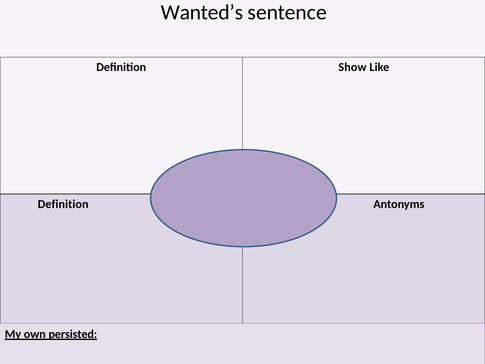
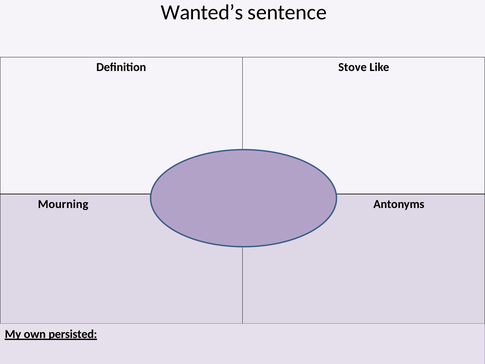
Show: Show -> Stove
Definition at (63, 204): Definition -> Mourning
